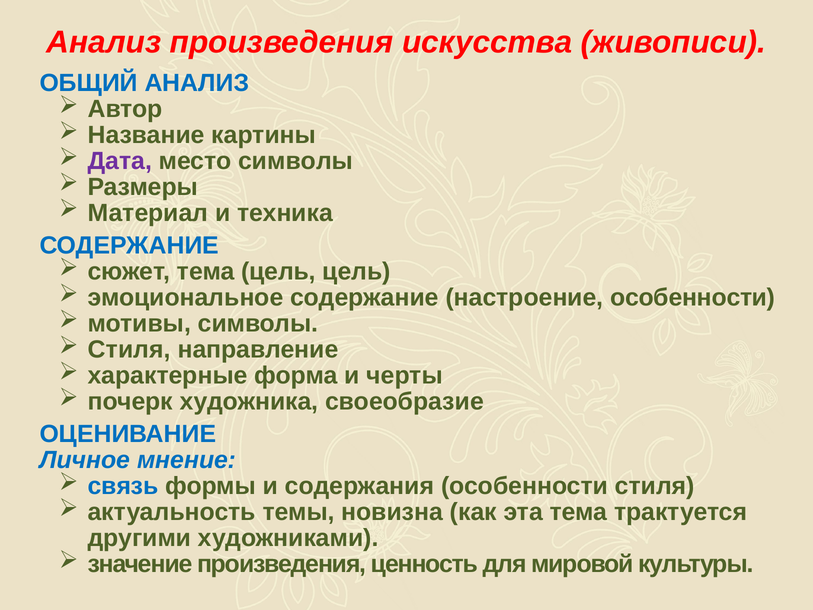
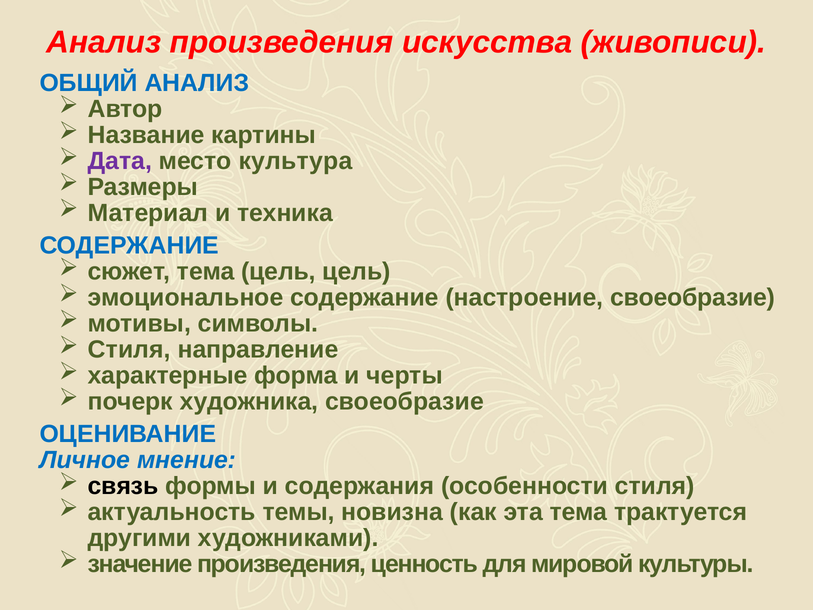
место символы: символы -> культура
настроение особенности: особенности -> своеобразие
связь colour: blue -> black
